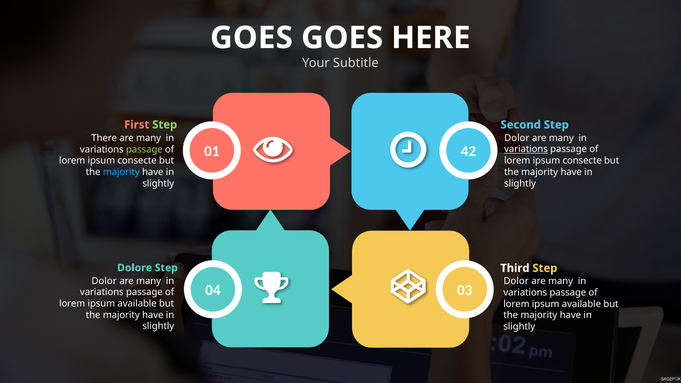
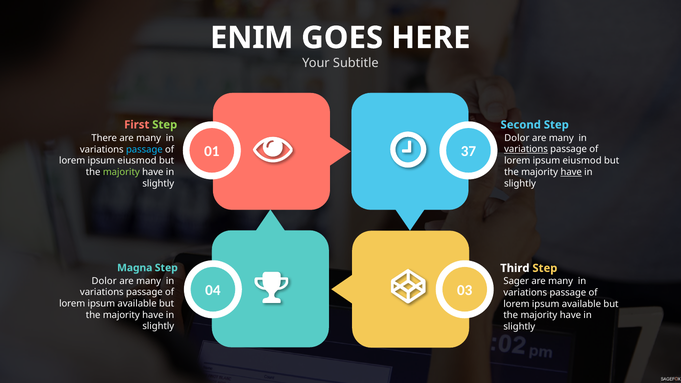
GOES at (251, 38): GOES -> ENIM
42: 42 -> 37
passage at (144, 149) colour: light green -> light blue
consecte at (582, 161): consecte -> eiusmod
consecte at (137, 161): consecte -> eiusmod
have at (571, 172) underline: none -> present
majority at (121, 172) colour: light blue -> light green
Dolore: Dolore -> Magna
Dolor at (516, 281): Dolor -> Sager
